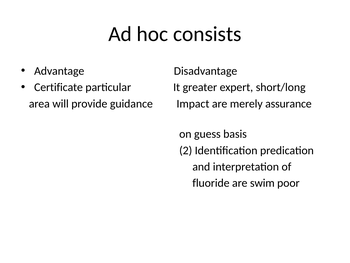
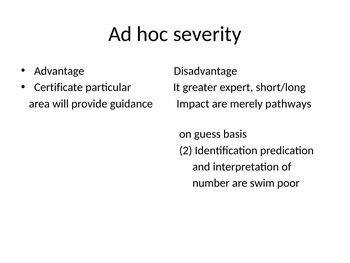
consists: consists -> severity
assurance: assurance -> pathways
fluoride: fluoride -> number
